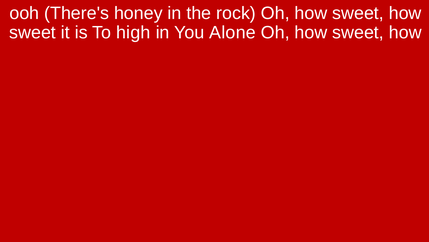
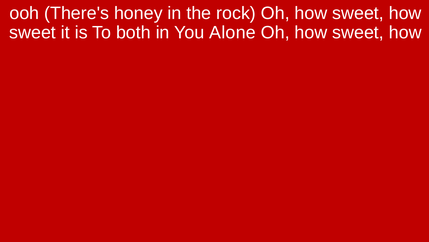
high: high -> both
